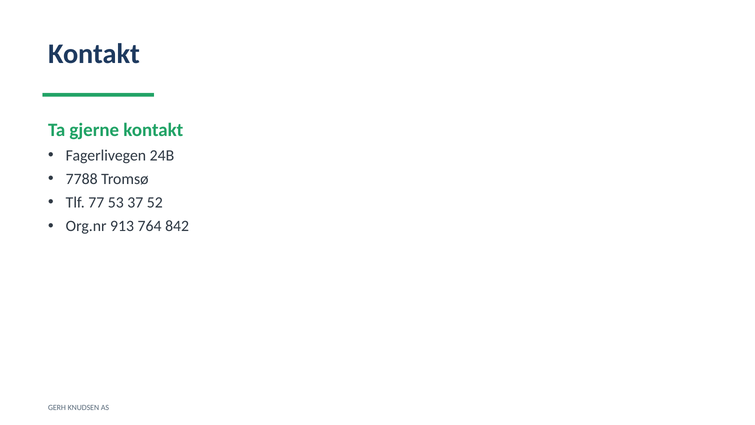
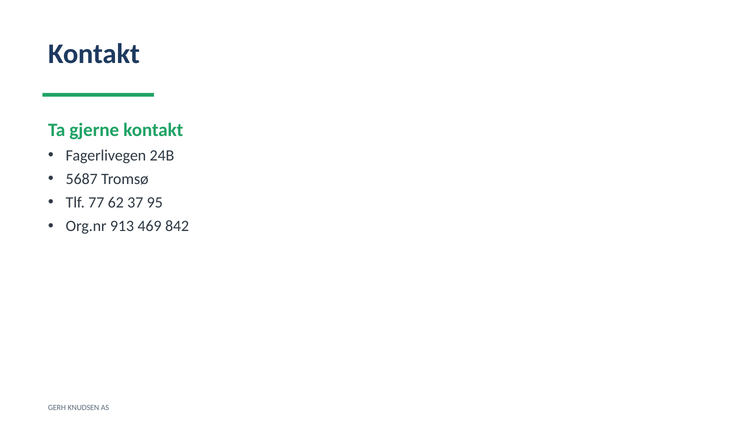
7788: 7788 -> 5687
53: 53 -> 62
52: 52 -> 95
764: 764 -> 469
